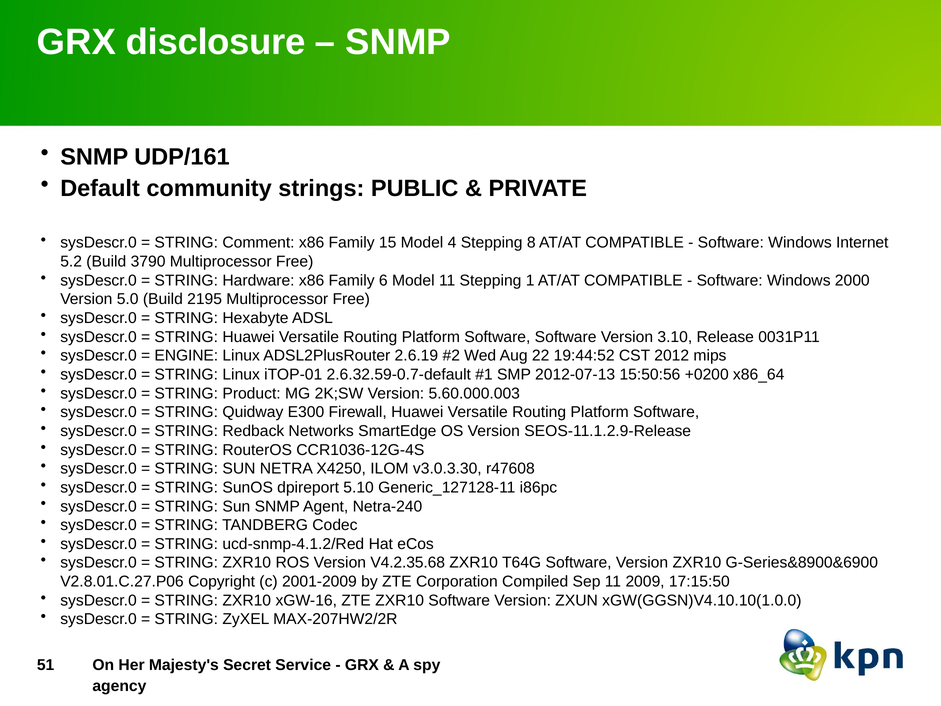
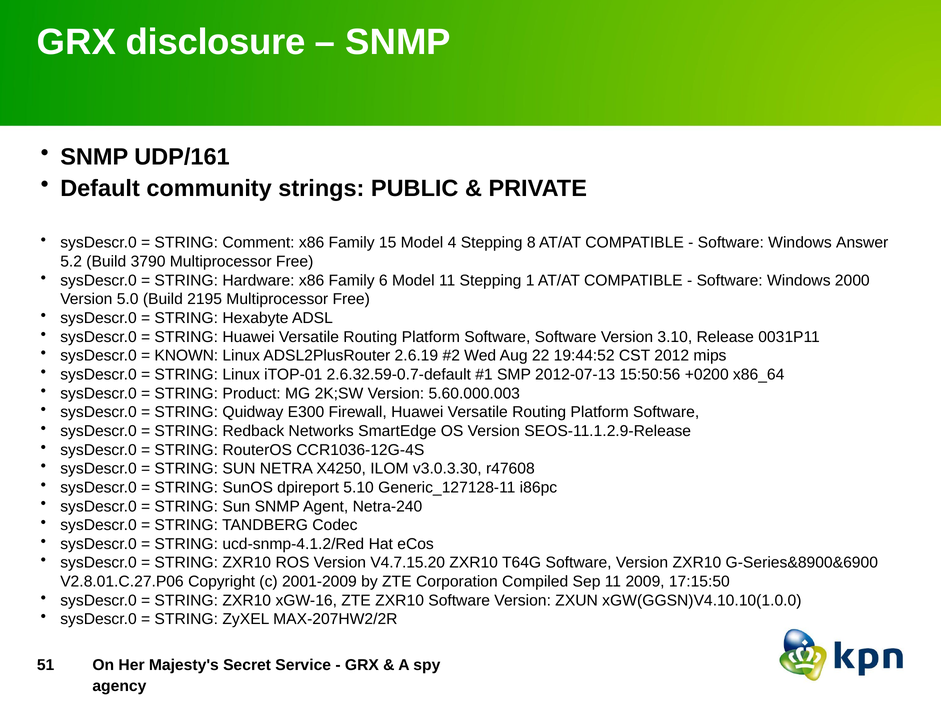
Internet: Internet -> Answer
ENGINE: ENGINE -> KNOWN
V4.2.35.68: V4.2.35.68 -> V4.7.15.20
